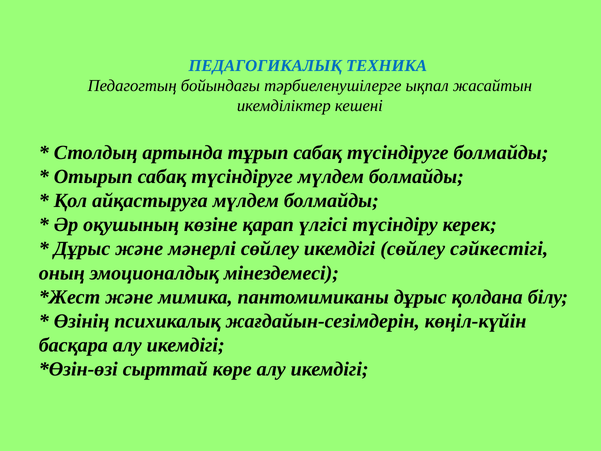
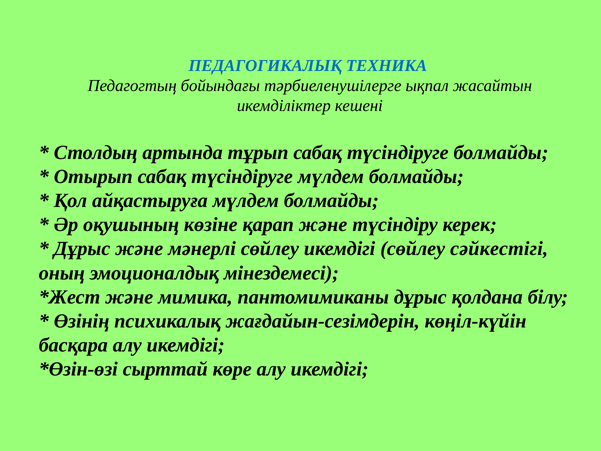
қарап үлгісі: үлгісі -> және
